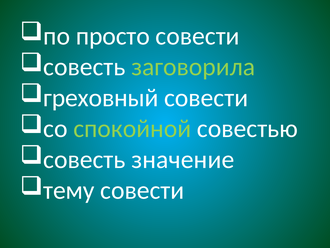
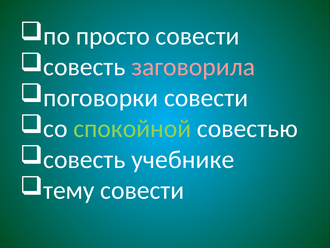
заговорила colour: light green -> pink
греховный: греховный -> поговорки
значение: значение -> учебнике
